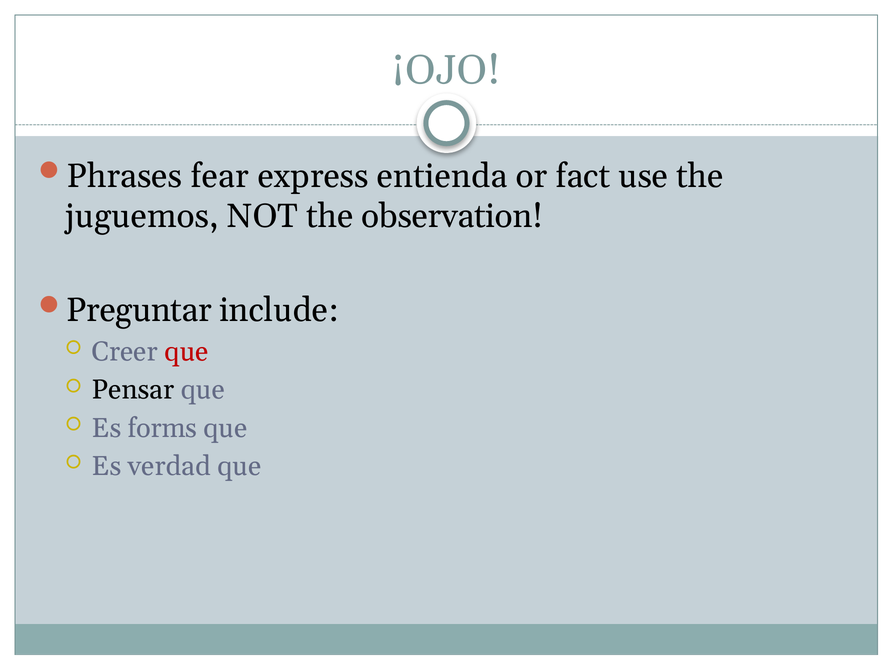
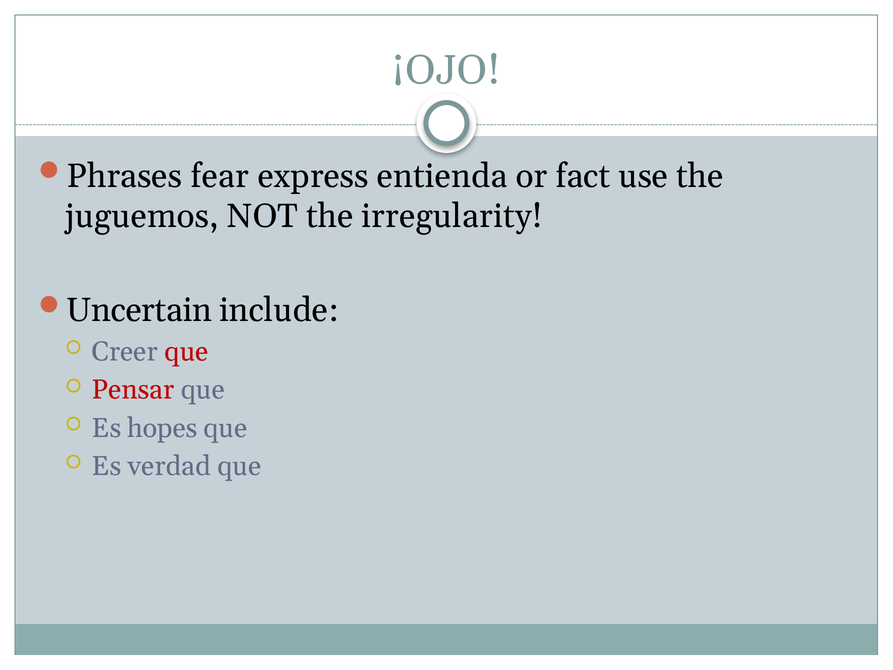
observation: observation -> irregularity
Preguntar: Preguntar -> Uncertain
Pensar colour: black -> red
forms: forms -> hopes
